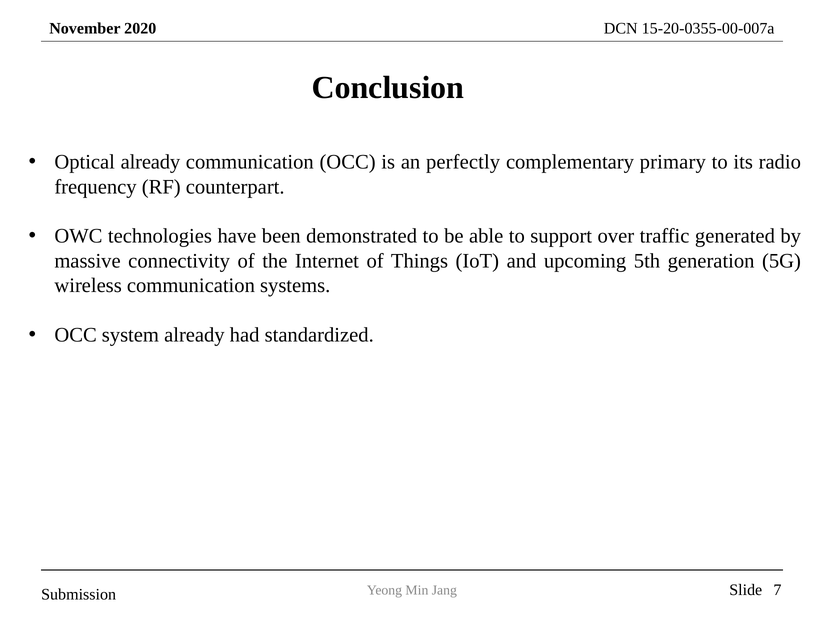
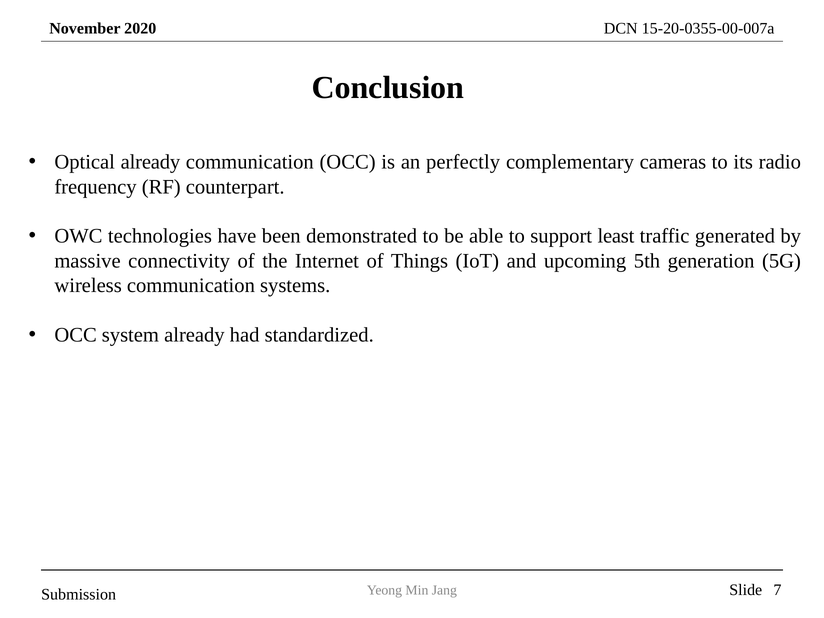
primary: primary -> cameras
over: over -> least
